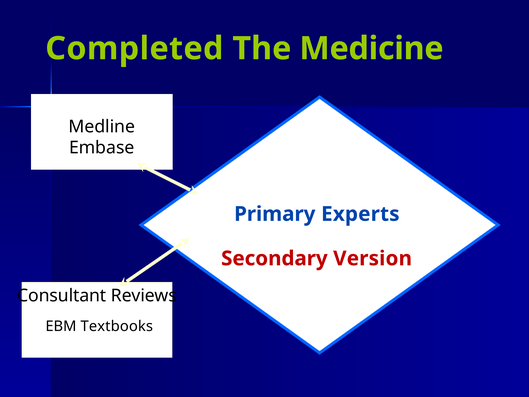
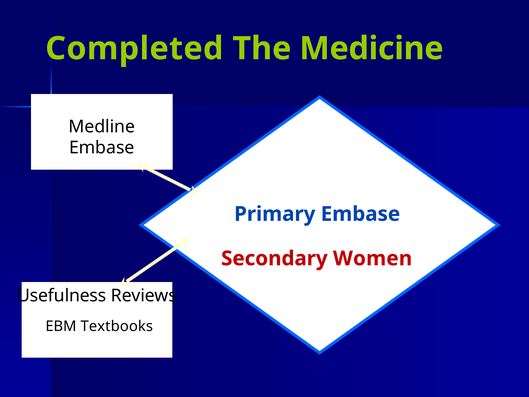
Primary Experts: Experts -> Embase
Version: Version -> Women
Consultant: Consultant -> Usefulness
